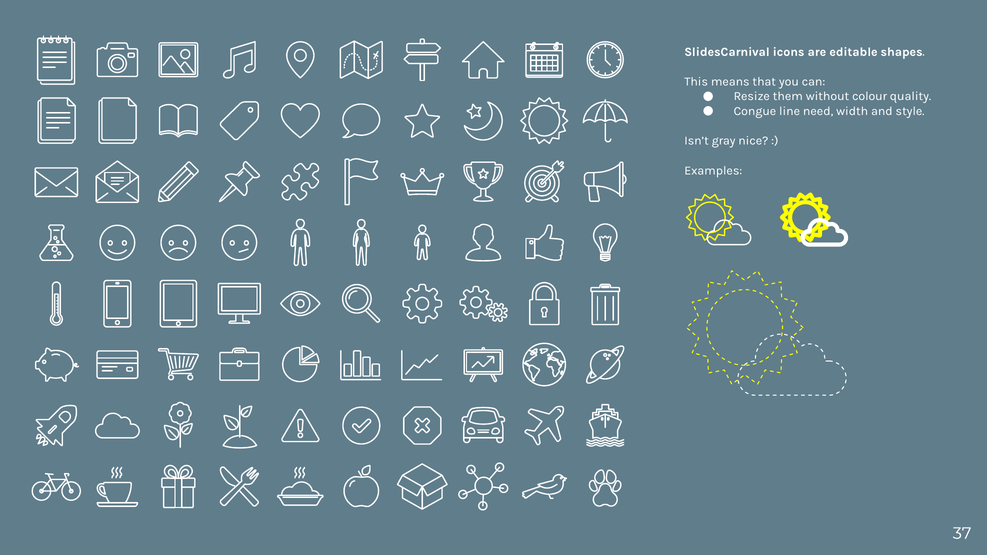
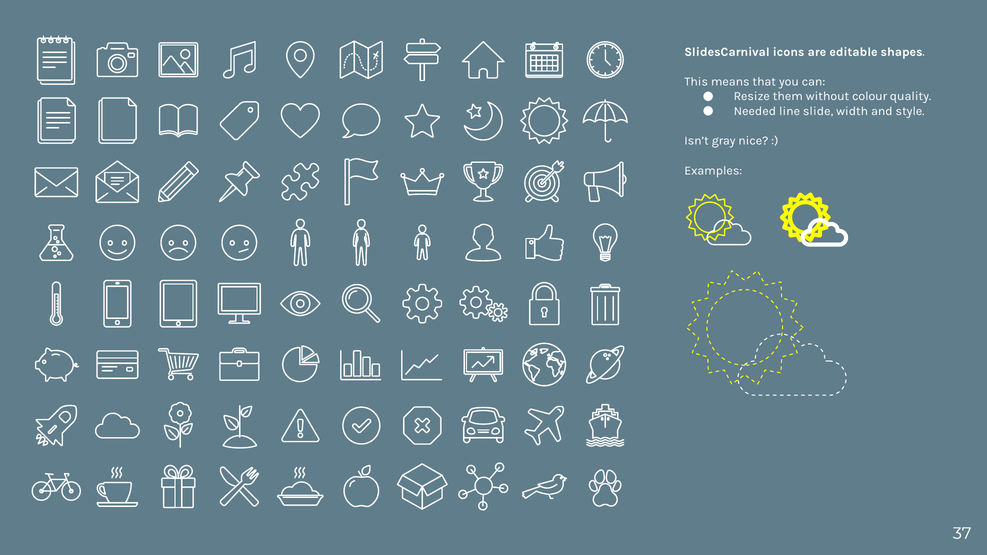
Congue: Congue -> Needed
need: need -> slide
